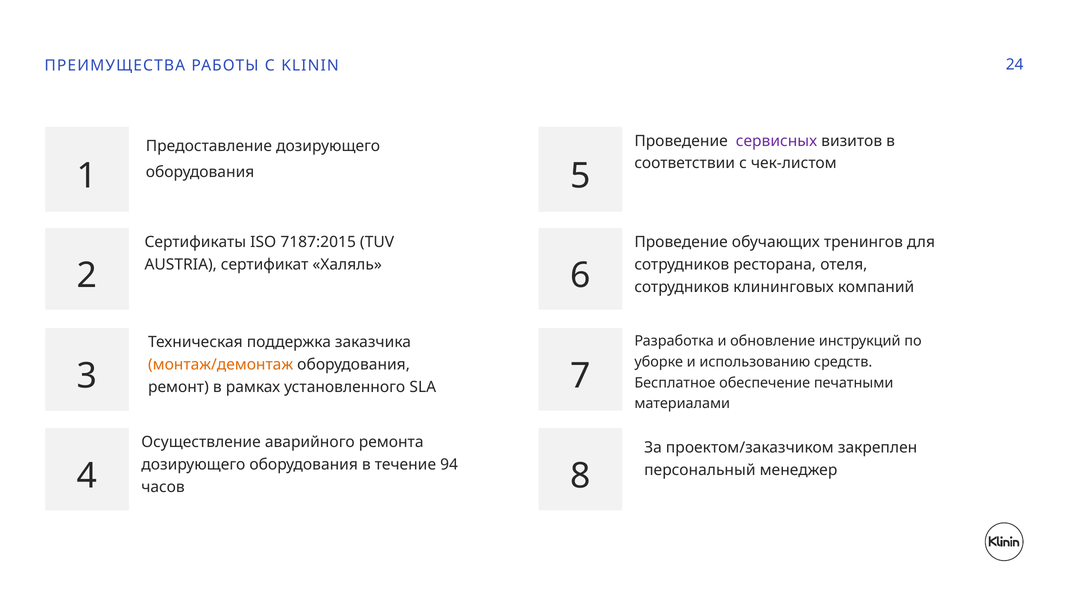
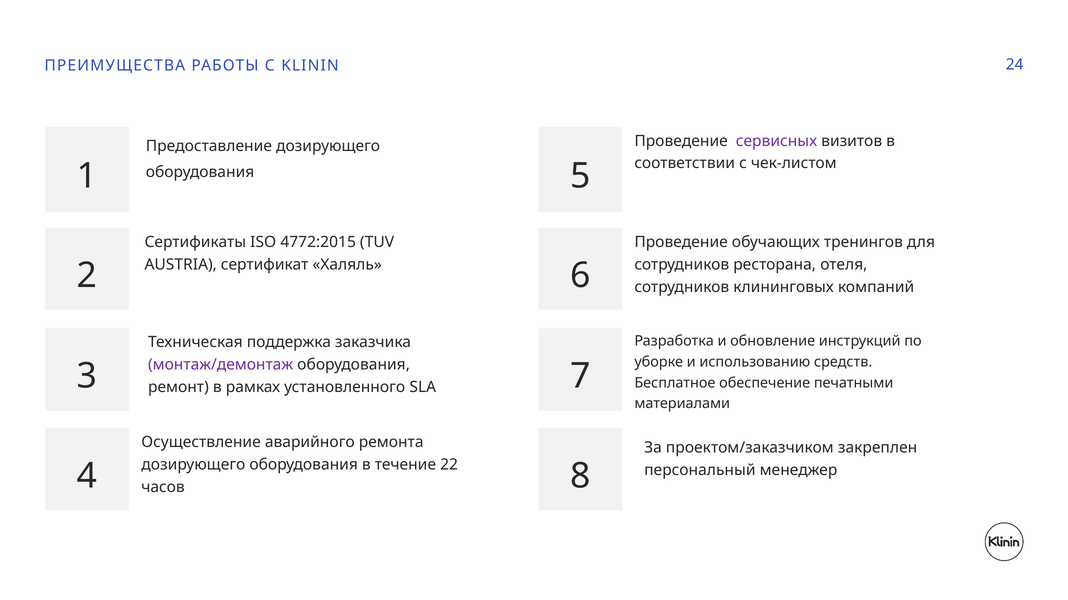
7187:2015: 7187:2015 -> 4772:2015
монтаж/демонтаж colour: orange -> purple
94: 94 -> 22
